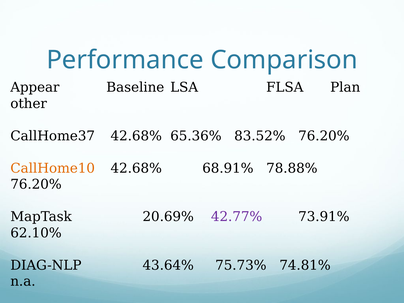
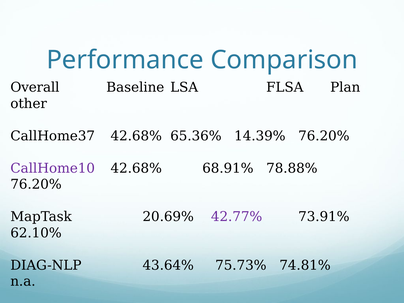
Appear: Appear -> Overall
83.52%: 83.52% -> 14.39%
CallHome10 colour: orange -> purple
